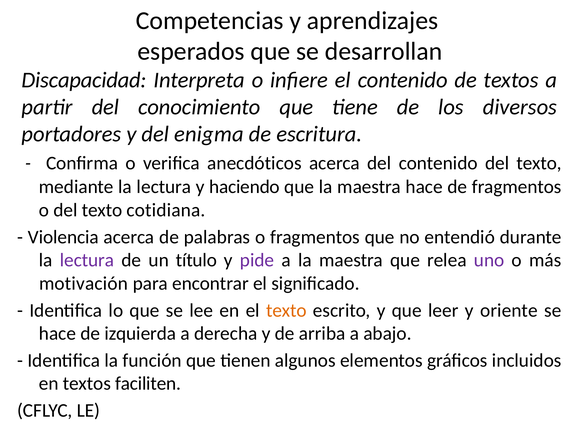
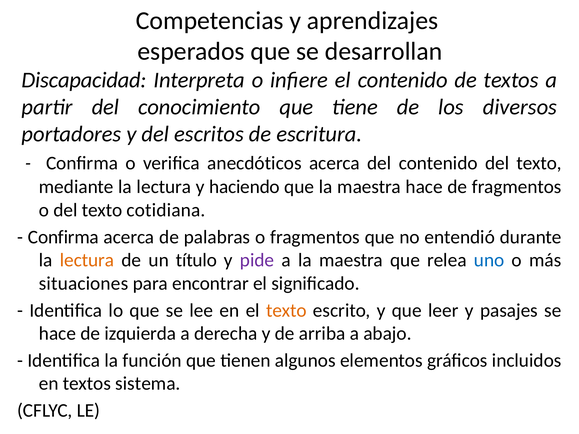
enigma: enigma -> escritos
Violencia at (63, 237): Violencia -> Confirma
lectura at (87, 260) colour: purple -> orange
uno colour: purple -> blue
motivación: motivación -> situaciones
oriente: oriente -> pasajes
faciliten: faciliten -> sistema
